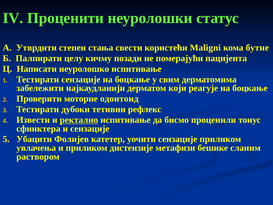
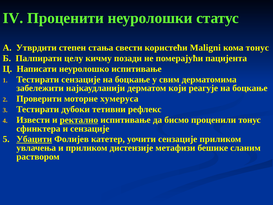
кома бутне: бутне -> тонус
одонтоид: одонтоид -> хумеруса
Убацити underline: none -> present
